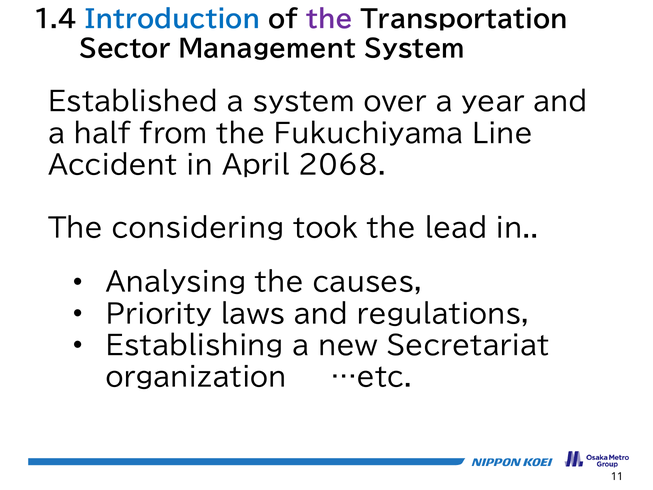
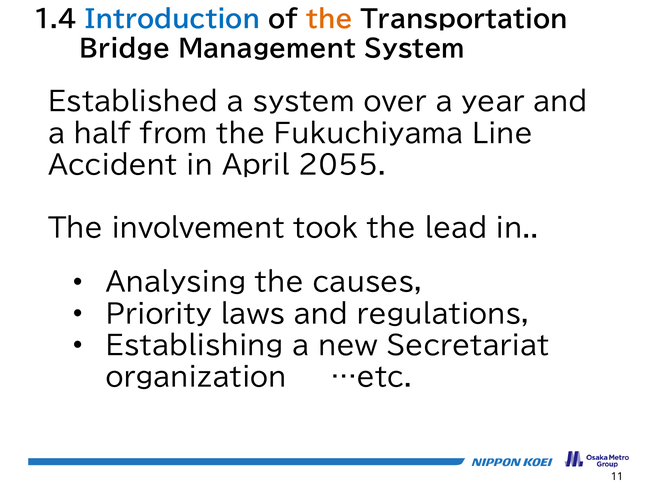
the at (329, 20) colour: purple -> orange
Sector: Sector -> Bridge
2068: 2068 -> 2055
considering: considering -> involvement
